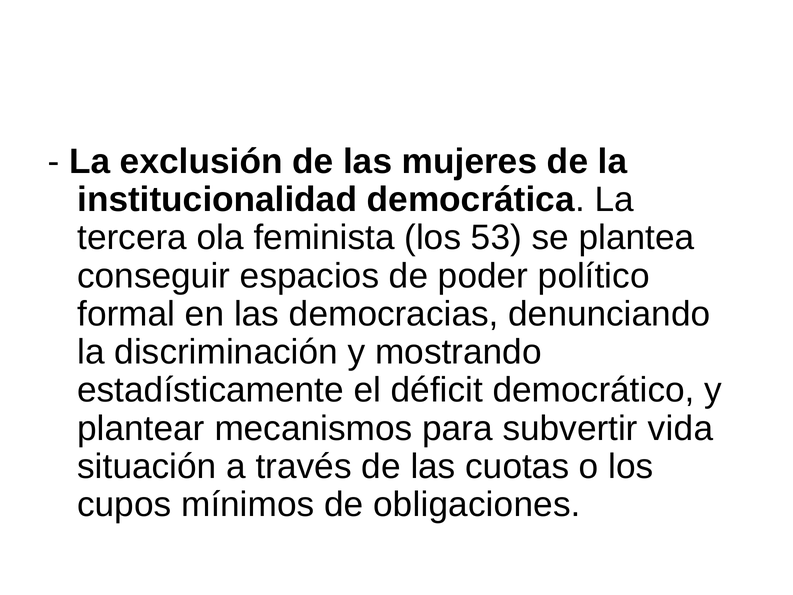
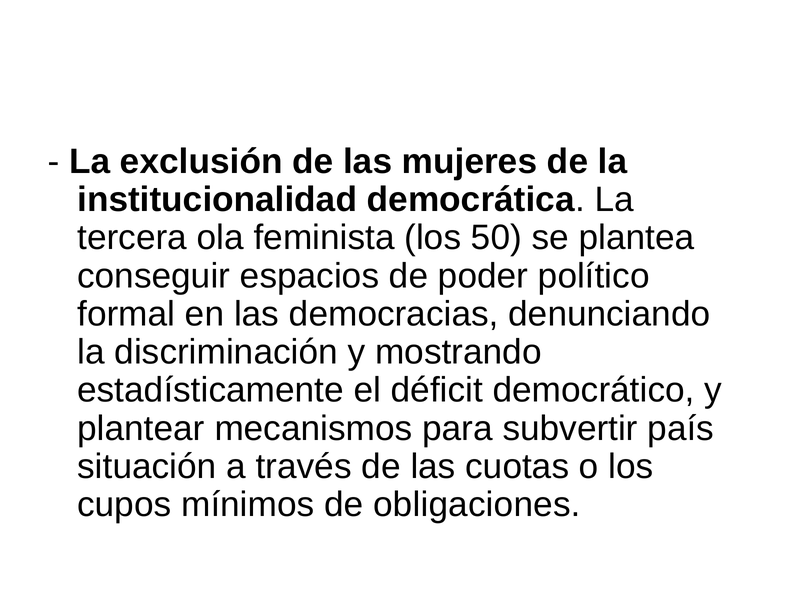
53: 53 -> 50
vida: vida -> país
